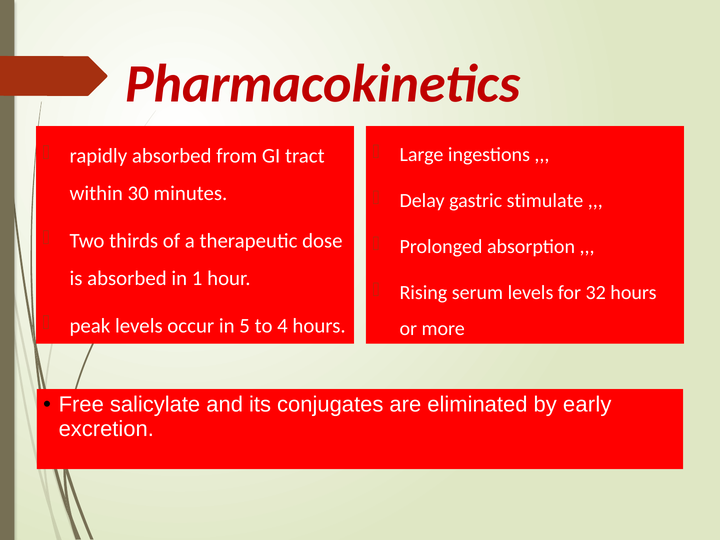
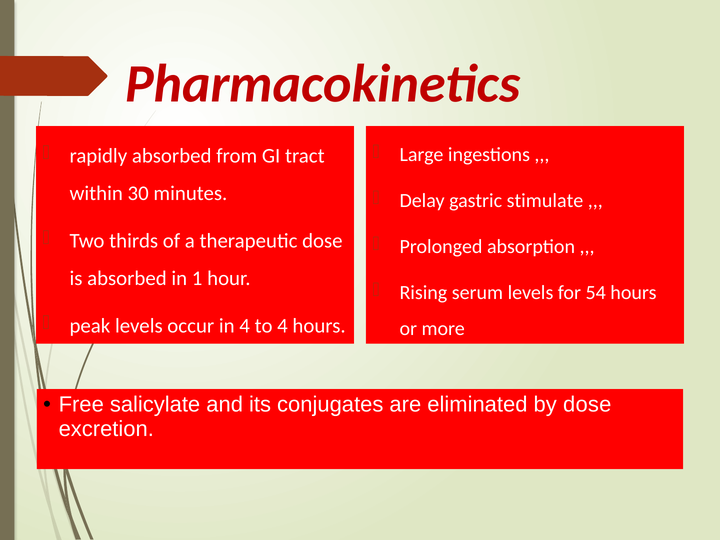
32: 32 -> 54
in 5: 5 -> 4
by early: early -> dose
